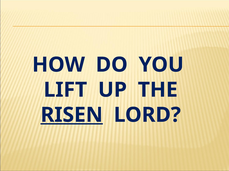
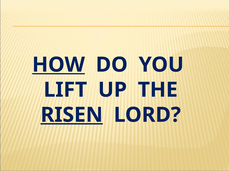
HOW underline: none -> present
